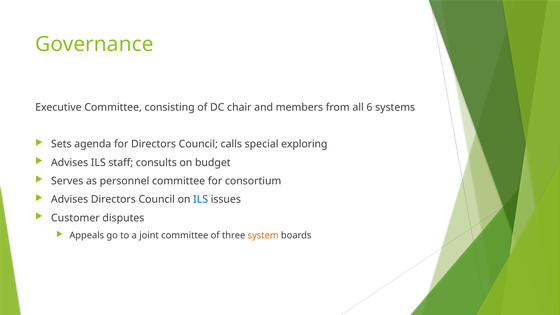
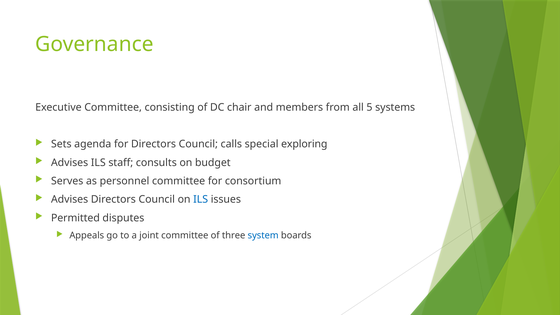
6: 6 -> 5
Customer: Customer -> Permitted
system colour: orange -> blue
